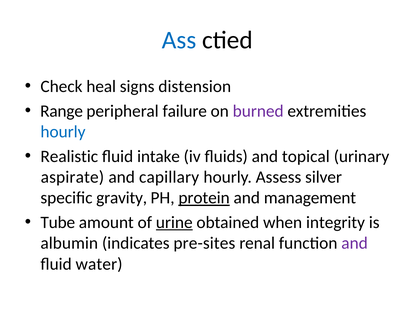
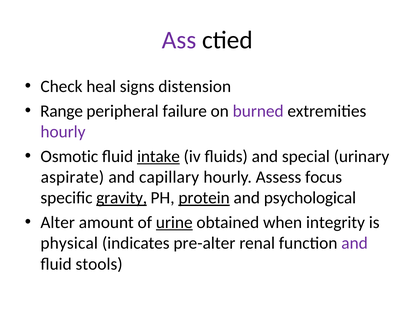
Ass colour: blue -> purple
hourly at (63, 131) colour: blue -> purple
Realistic: Realistic -> Osmotic
intake underline: none -> present
topical: topical -> special
silver: silver -> focus
gravity underline: none -> present
management: management -> psychological
Tube: Tube -> Alter
albumin: albumin -> physical
pre-sites: pre-sites -> pre-alter
water: water -> stools
